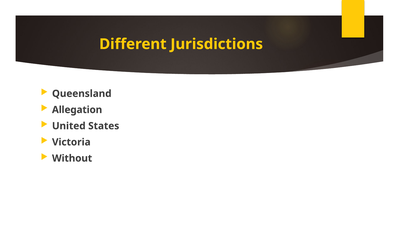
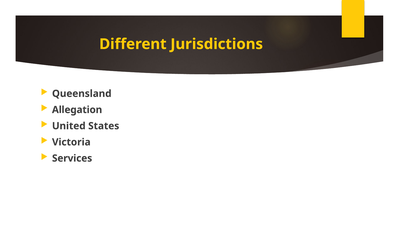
Without: Without -> Services
